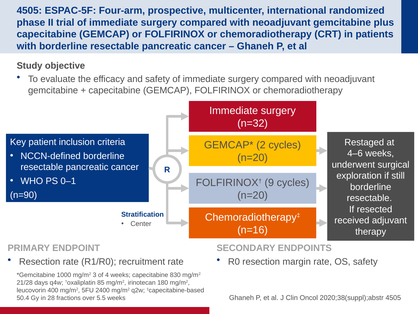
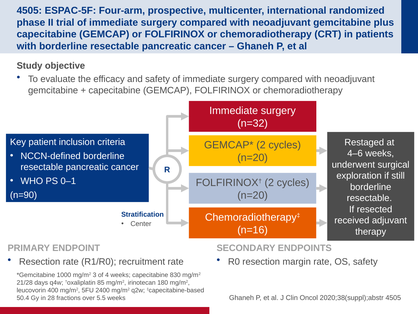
FOLFIRINOX† 9: 9 -> 2
